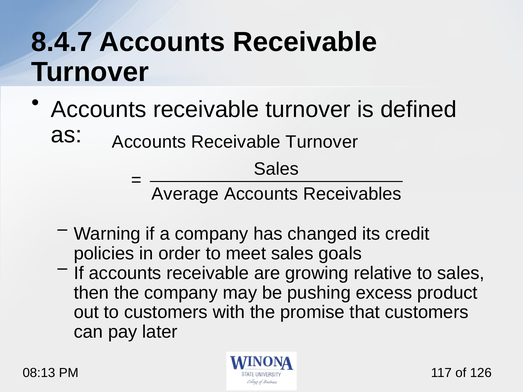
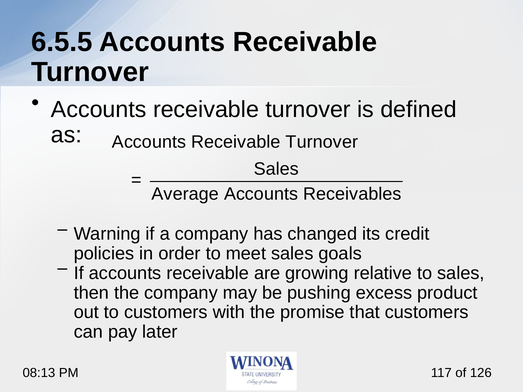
8.4.7: 8.4.7 -> 6.5.5
